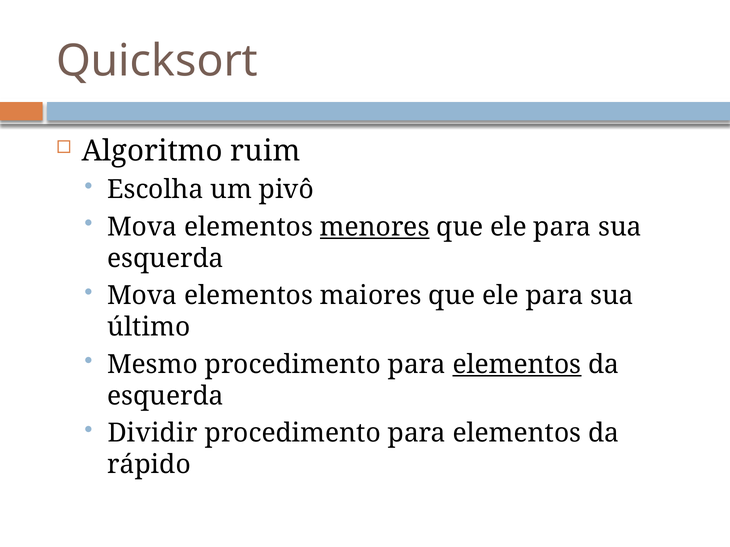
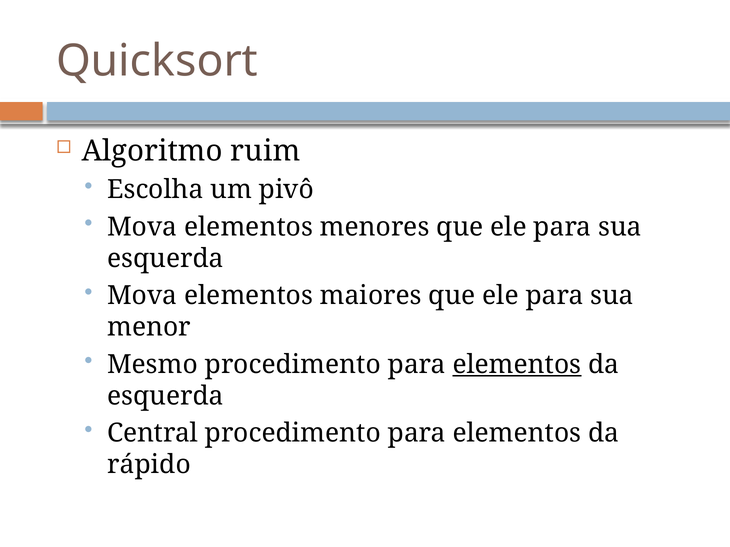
menores underline: present -> none
último: último -> menor
Dividir: Dividir -> Central
